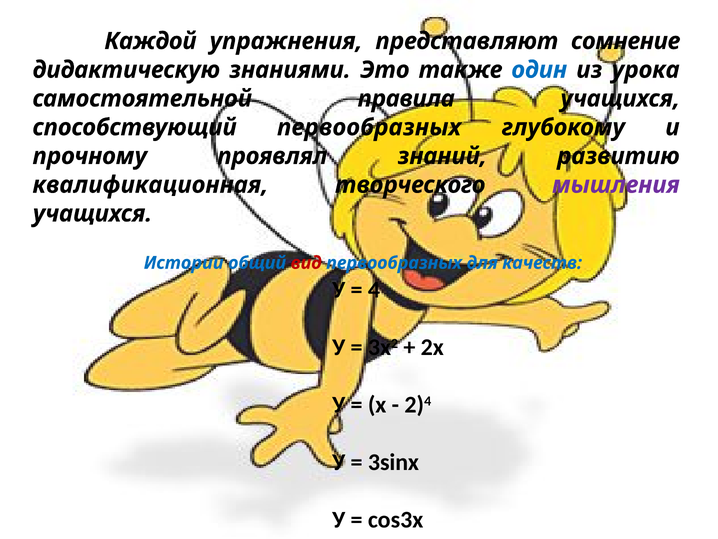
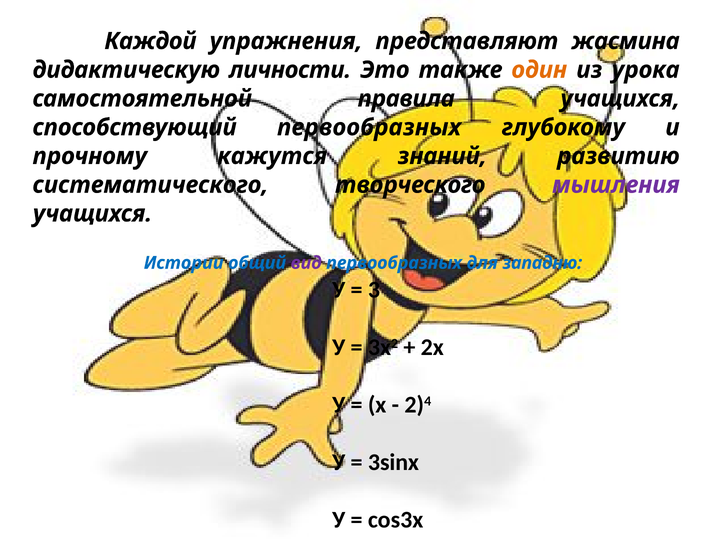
сомнение: сомнение -> жасмина
знаниями: знаниями -> личности
один colour: blue -> orange
проявлял: проявлял -> кажутся
квалификационная: квалификационная -> систематического
вид colour: red -> purple
качеств: качеств -> западню
4: 4 -> 3
